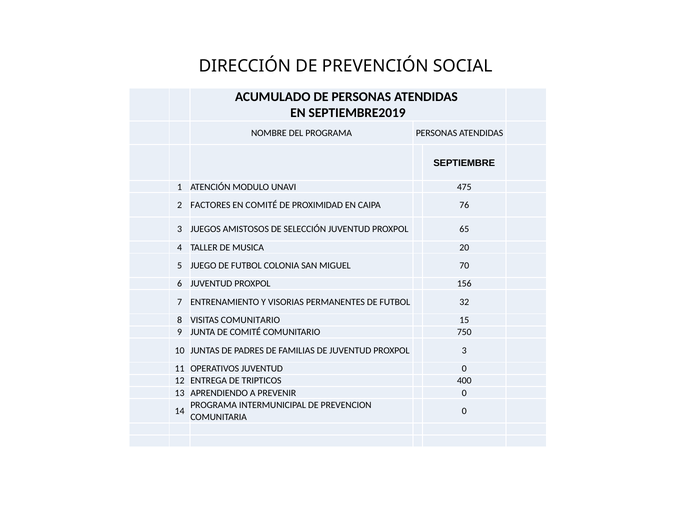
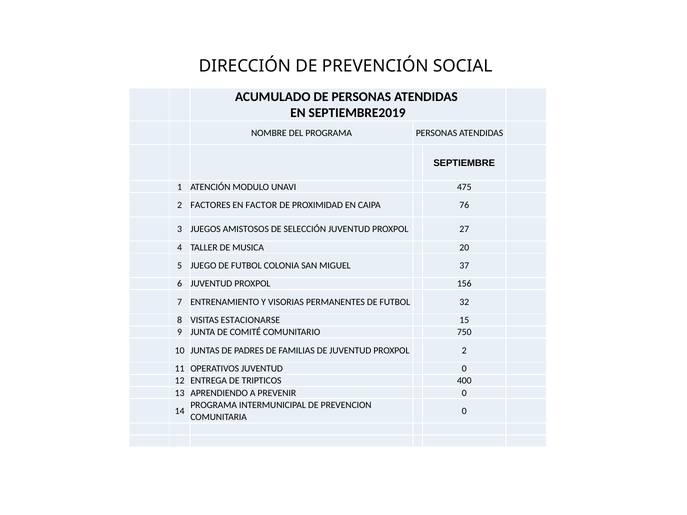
EN COMITÉ: COMITÉ -> FACTOR
65: 65 -> 27
70: 70 -> 37
VISITAS COMUNITARIO: COMUNITARIO -> ESTACIONARSE
PROXPOL 3: 3 -> 2
